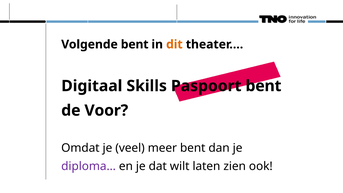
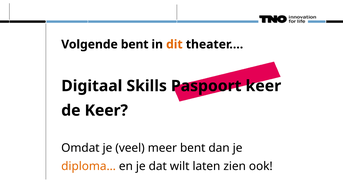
Paspoort bent: bent -> keer
de Voor: Voor -> Keer
diploma… colour: purple -> orange
